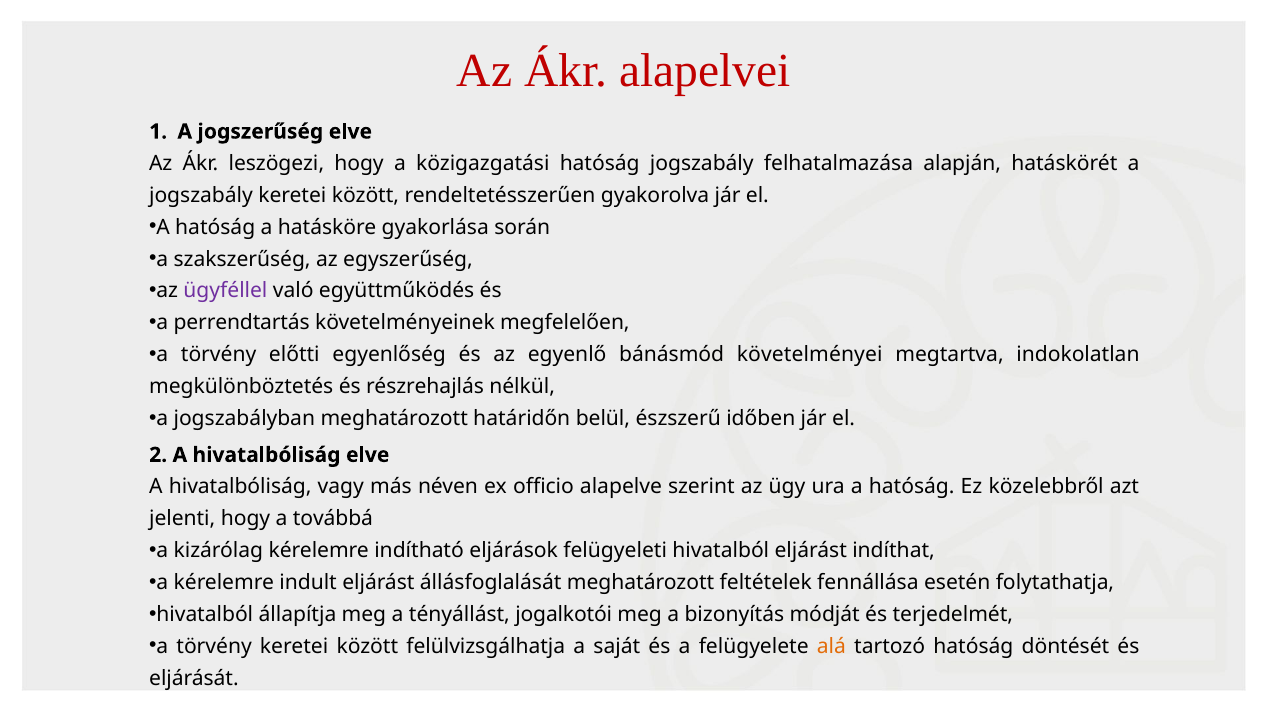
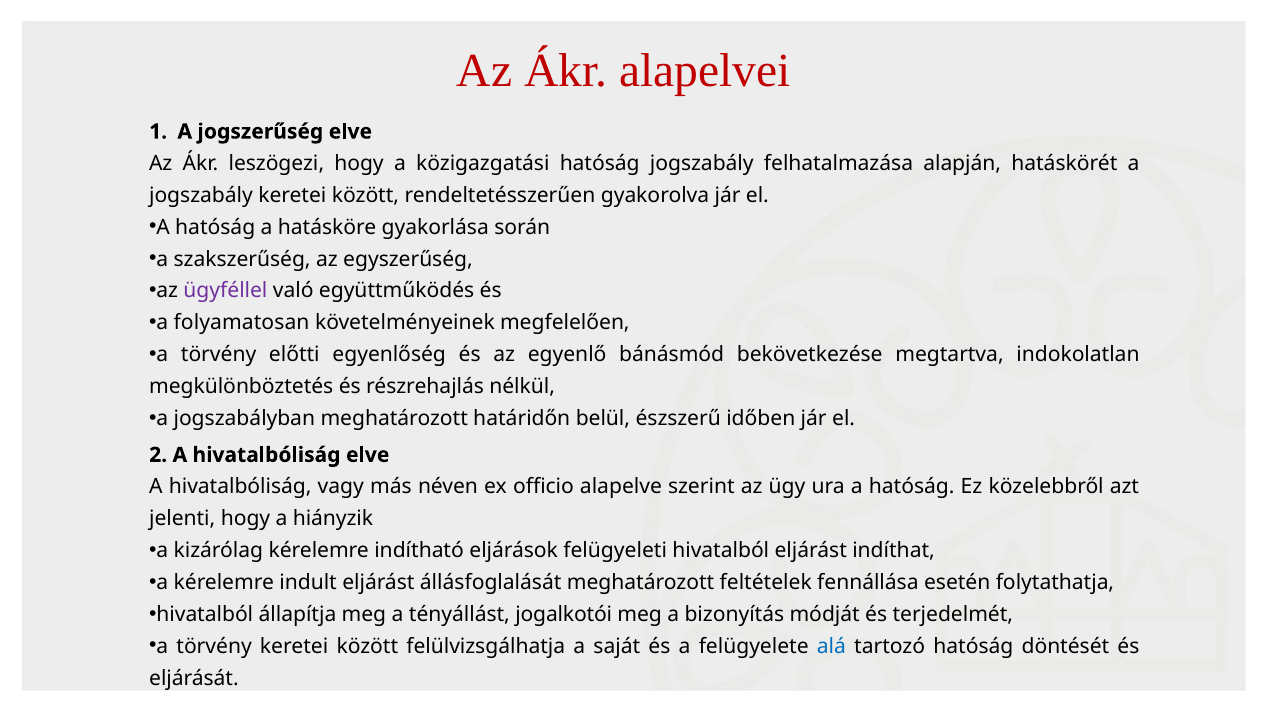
perrendtartás: perrendtartás -> folyamatosan
követelményei: követelményei -> bekövetkezése
továbbá: továbbá -> hiányzik
alá colour: orange -> blue
